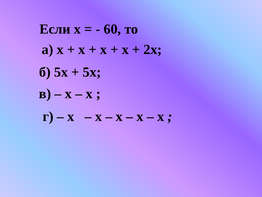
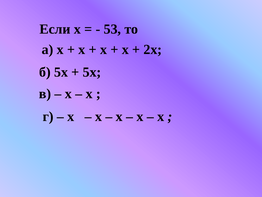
60: 60 -> 53
